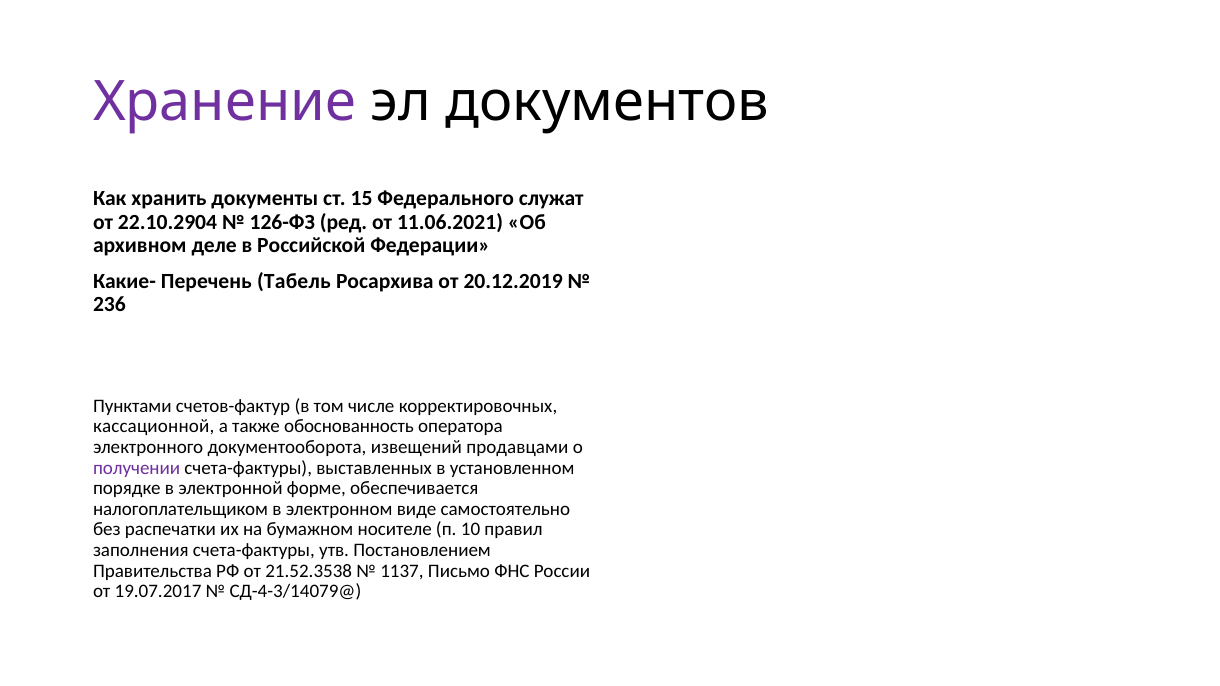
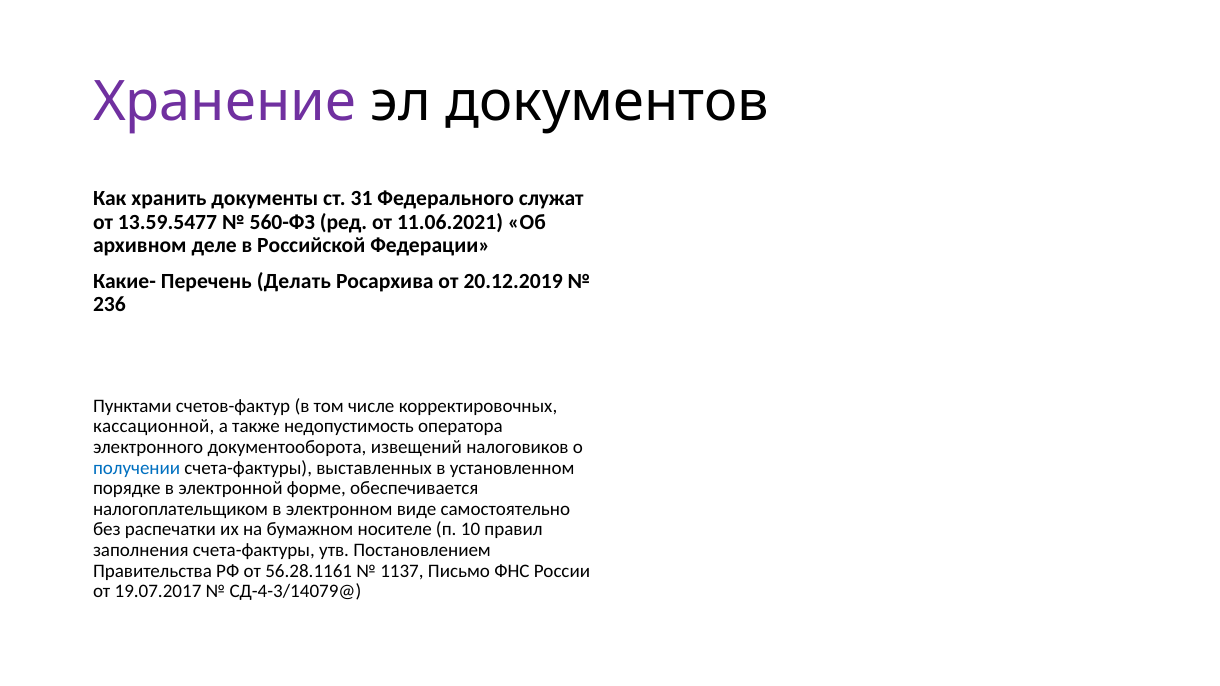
15: 15 -> 31
22.10.2904: 22.10.2904 -> 13.59.5477
126-ФЗ: 126-ФЗ -> 560-ФЗ
Табель: Табель -> Делать
обоснованность: обоснованность -> недопустимость
продавцами: продавцами -> налоговиков
получении colour: purple -> blue
21.52.3538: 21.52.3538 -> 56.28.1161
